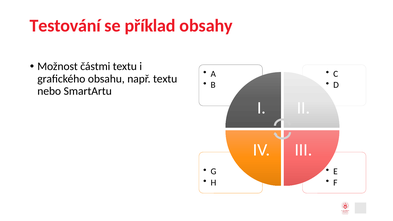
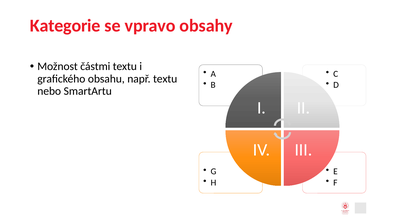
Testování: Testování -> Kategorie
příklad: příklad -> vpravo
